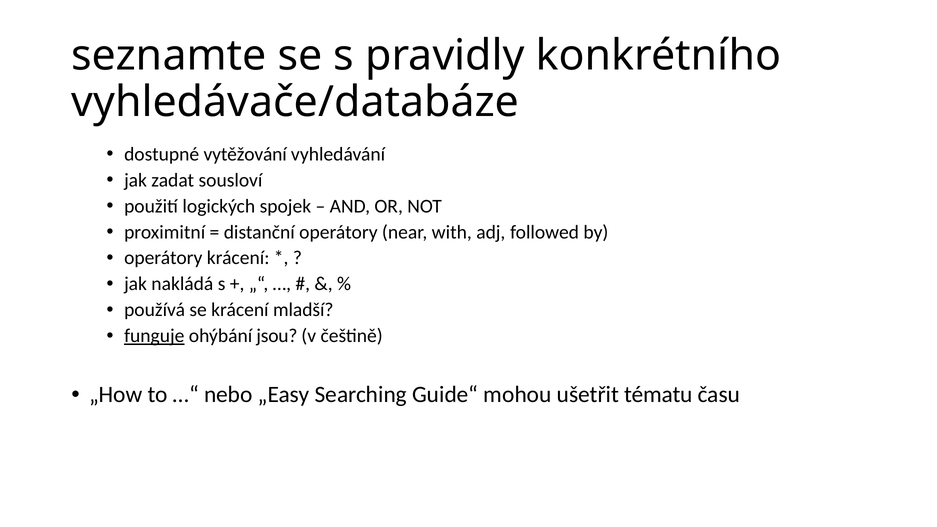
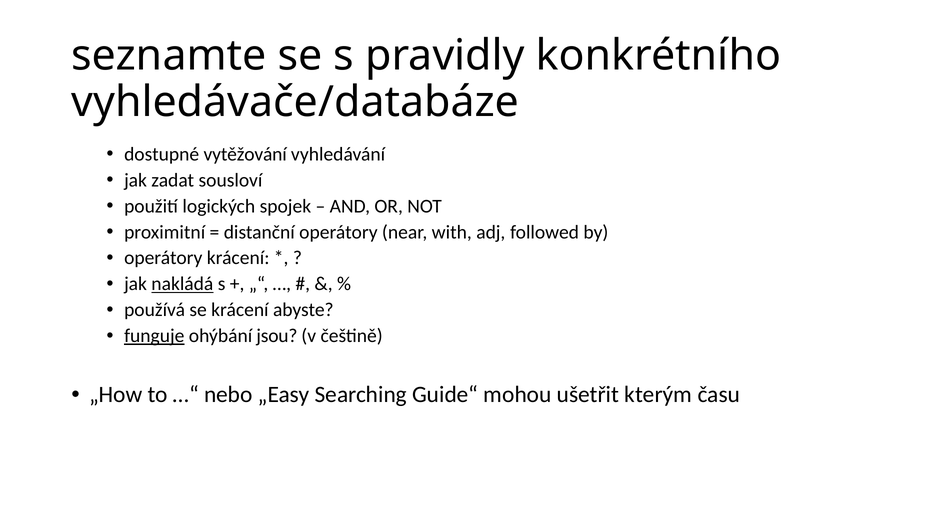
nakládá underline: none -> present
mladší: mladší -> abyste
tématu: tématu -> kterým
